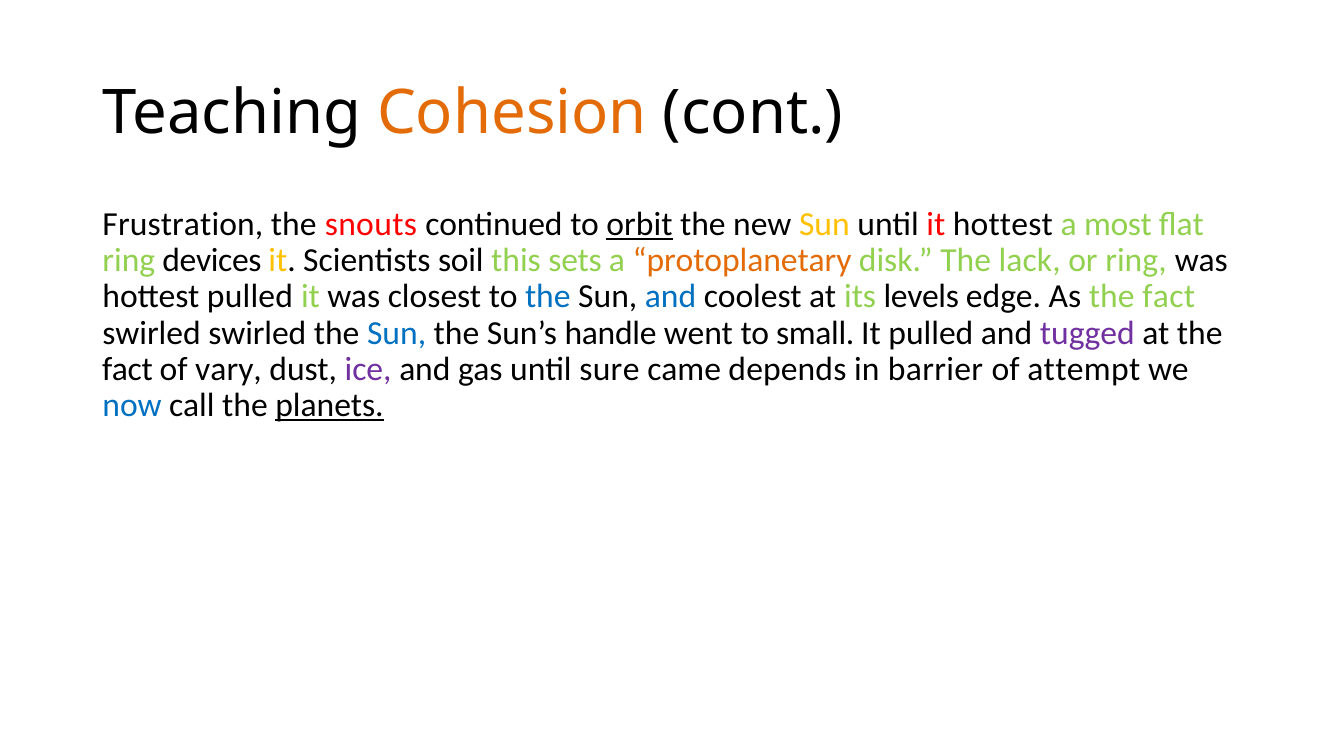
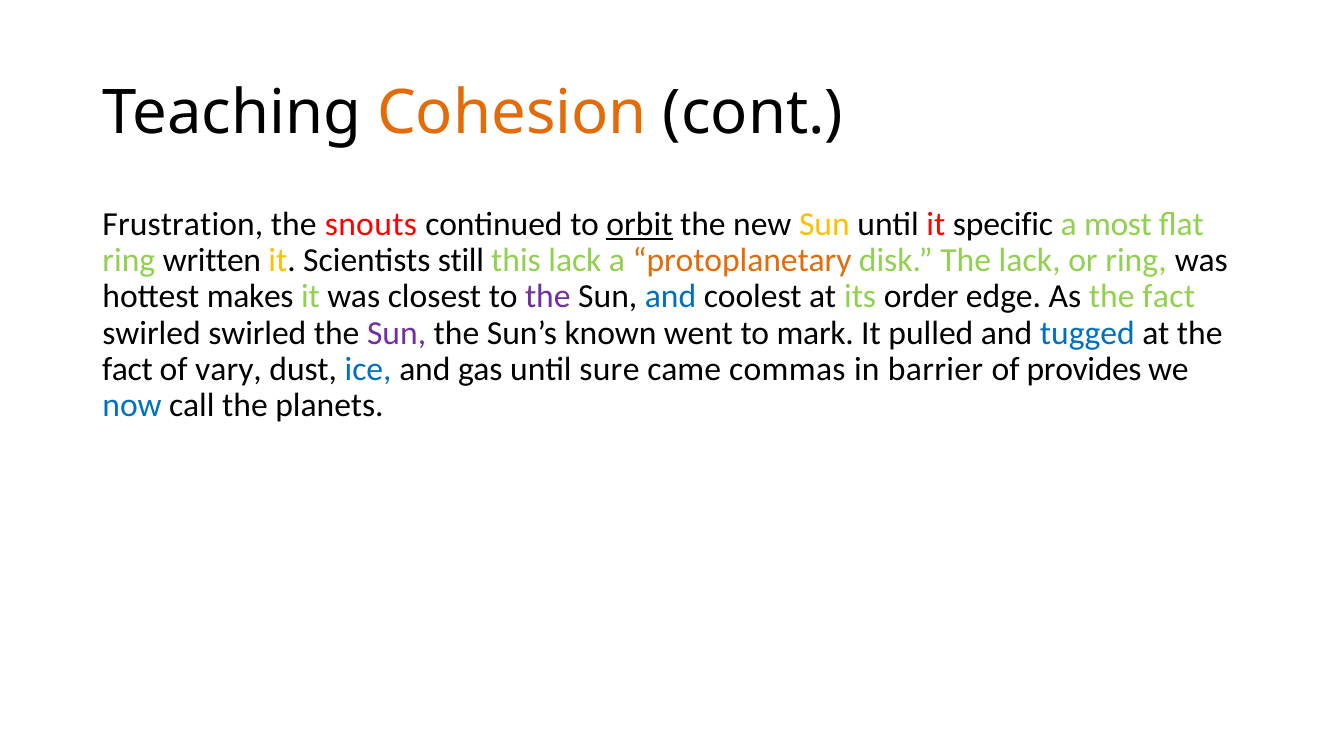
it hottest: hottest -> specific
devices: devices -> written
soil: soil -> still
this sets: sets -> lack
hottest pulled: pulled -> makes
the at (548, 297) colour: blue -> purple
levels: levels -> order
Sun at (397, 333) colour: blue -> purple
handle: handle -> known
small: small -> mark
tugged colour: purple -> blue
ice colour: purple -> blue
depends: depends -> commas
attempt: attempt -> provides
planets underline: present -> none
